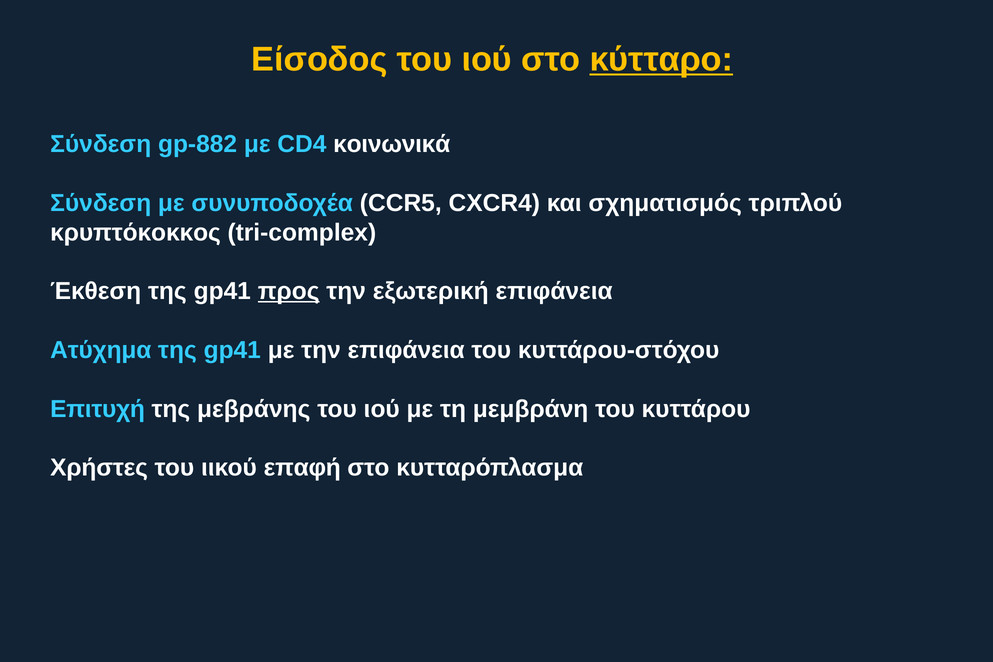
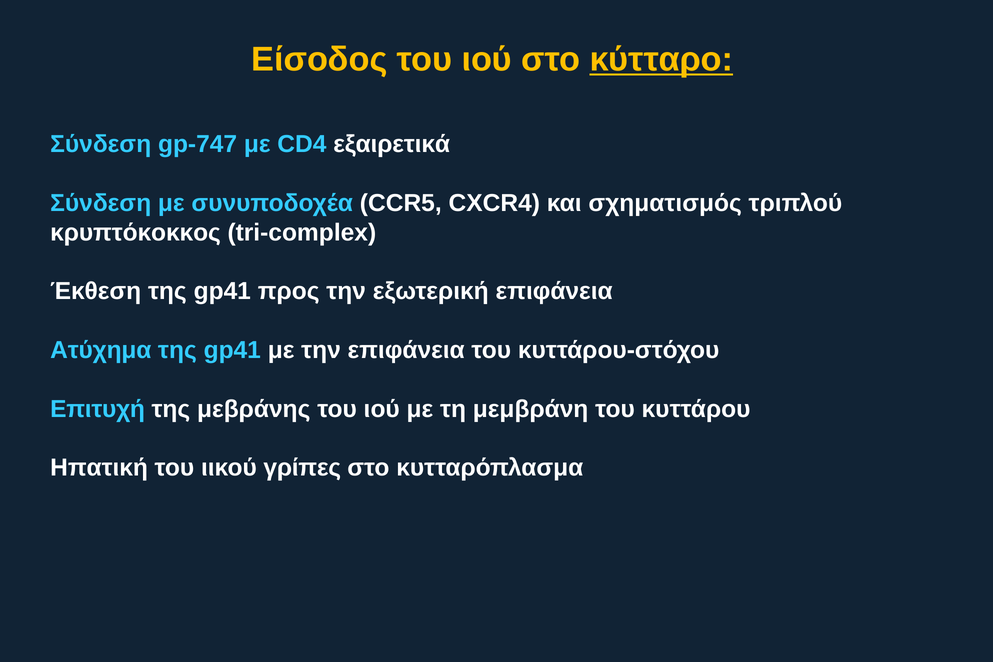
gp-882: gp-882 -> gp-747
κοινωνικά: κοινωνικά -> εξαιρετικά
προς underline: present -> none
Χρήστες: Χρήστες -> Ηπατική
επαφή: επαφή -> γρίπες
